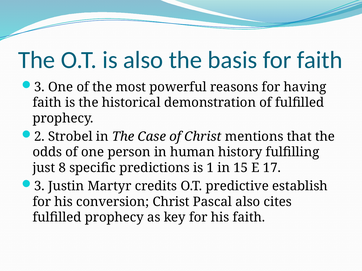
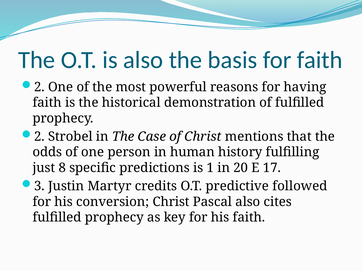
3 at (39, 87): 3 -> 2
15: 15 -> 20
establish: establish -> followed
